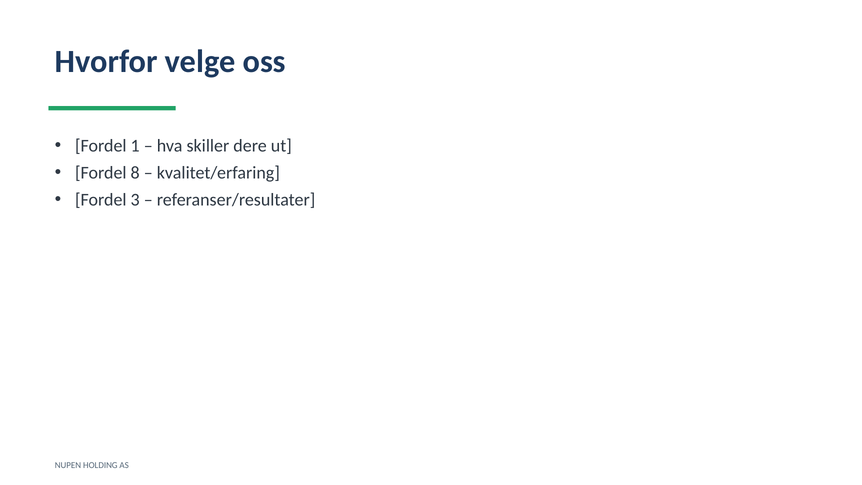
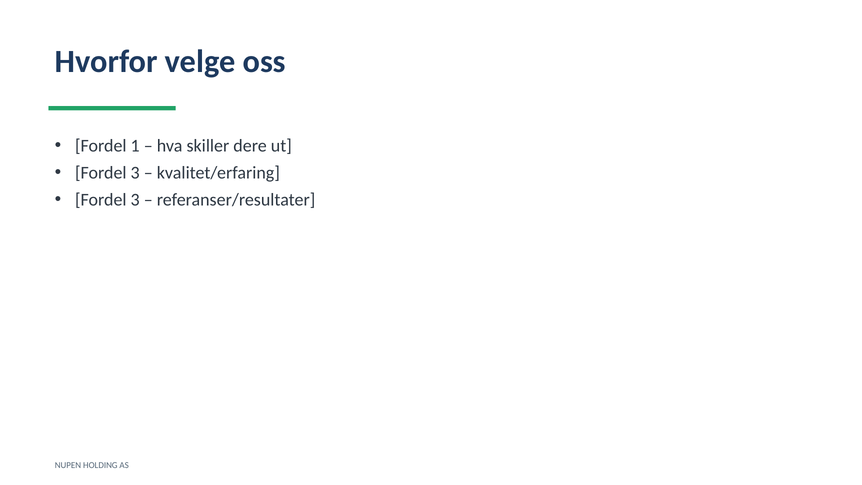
8 at (135, 173): 8 -> 3
